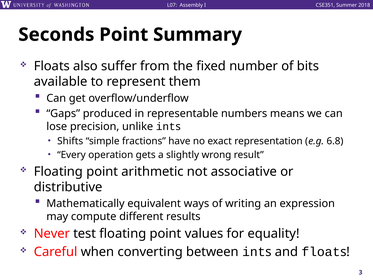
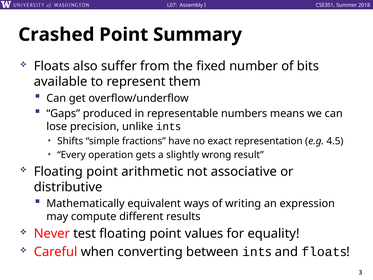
Seconds: Seconds -> Crashed
6.8: 6.8 -> 4.5
